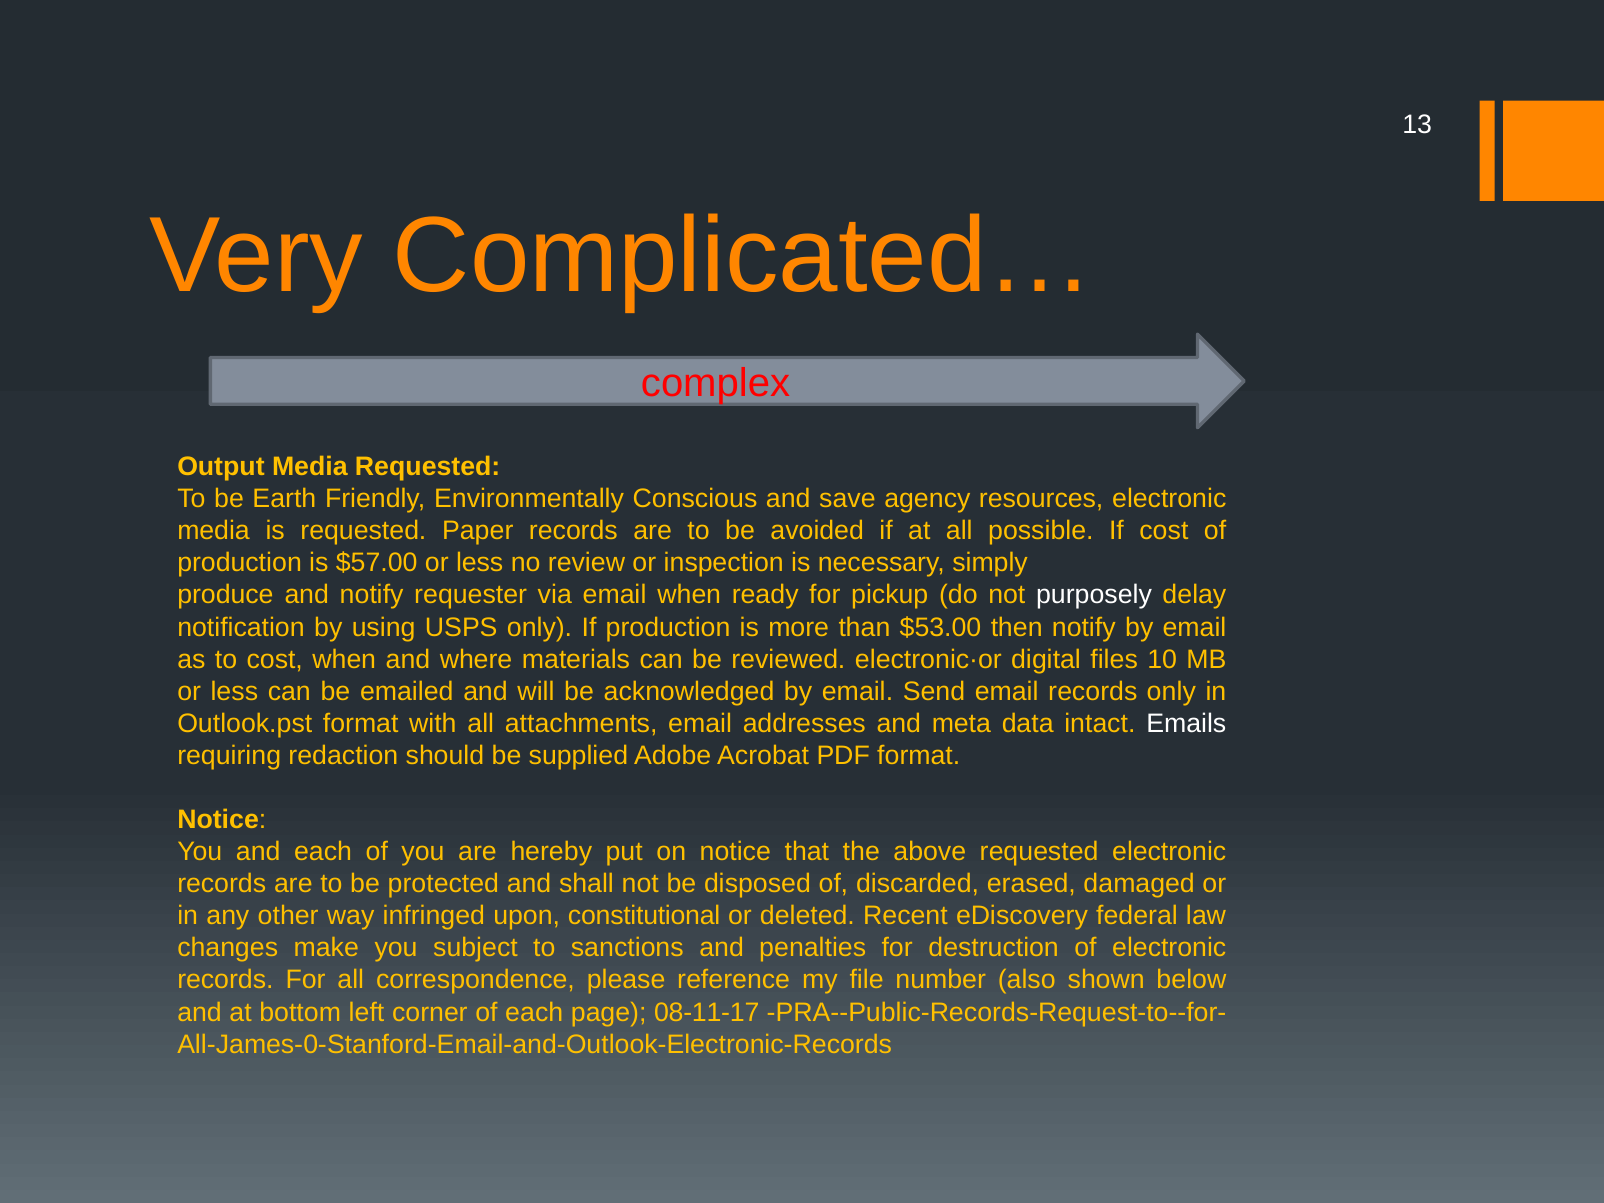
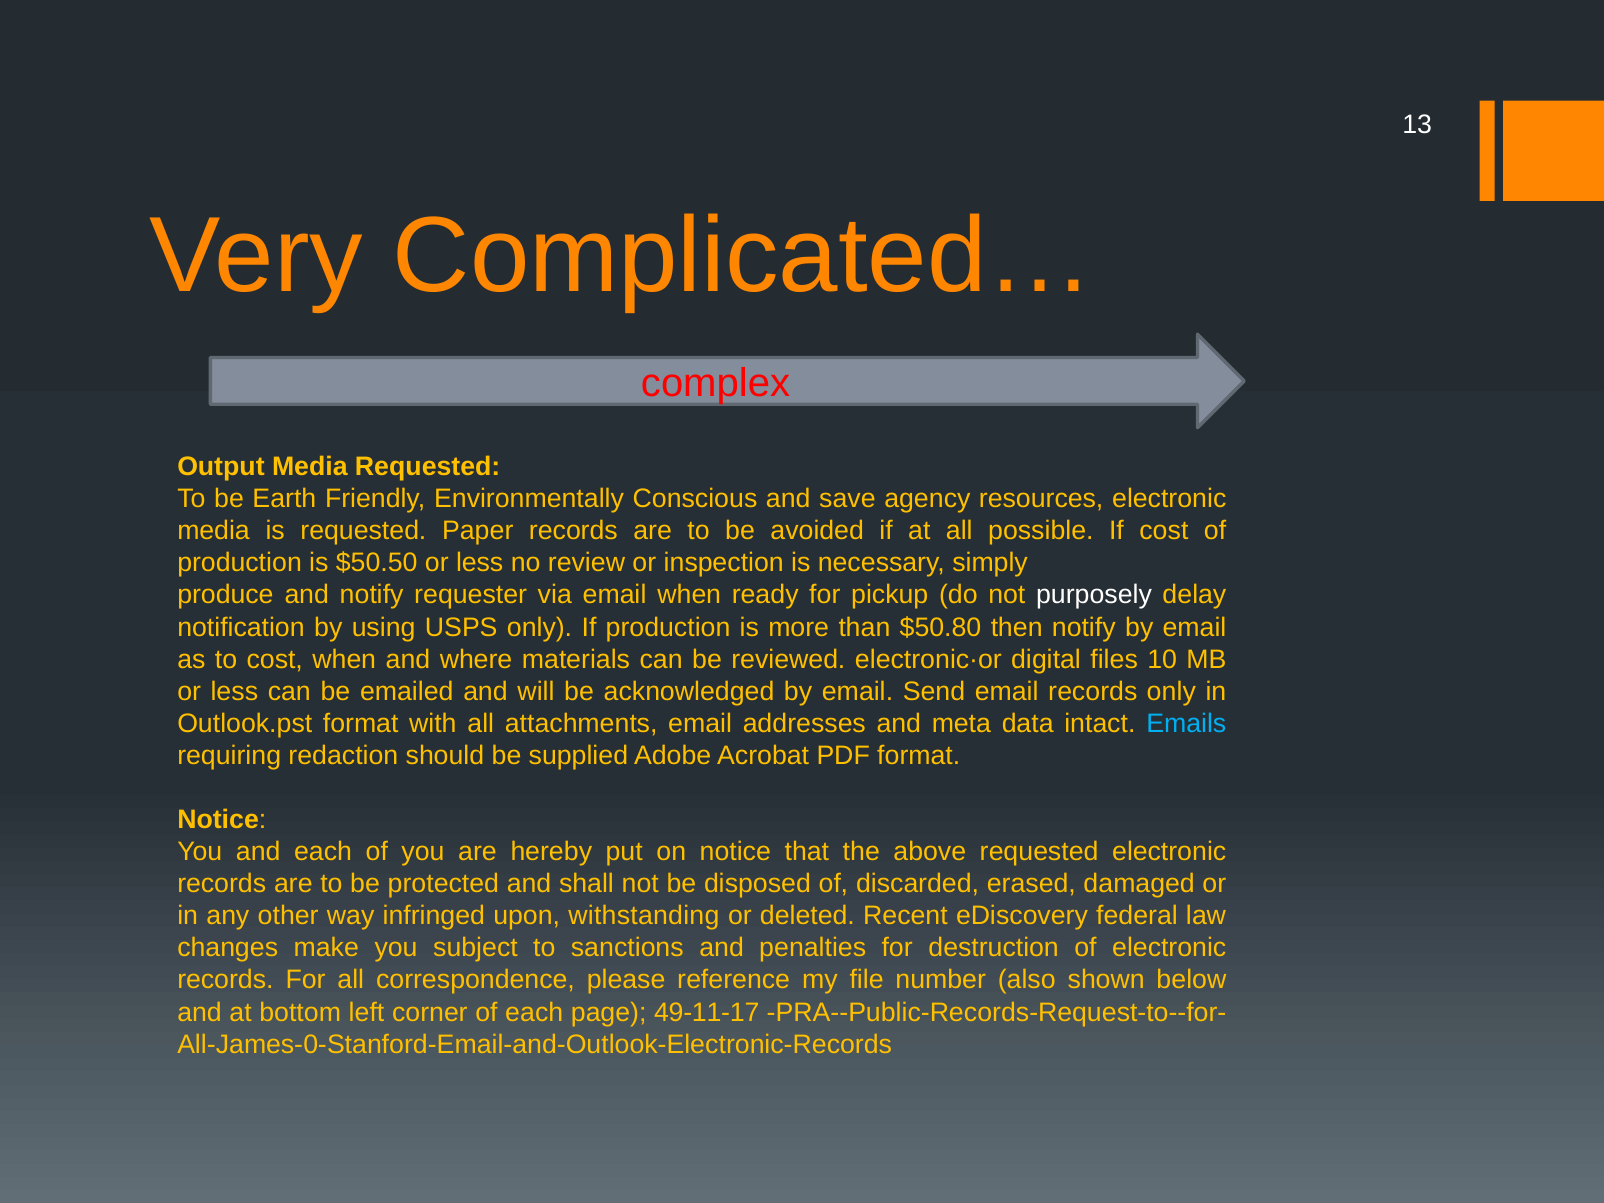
$57.00: $57.00 -> $50.50
$53.00: $53.00 -> $50.80
Emails colour: white -> light blue
constitutional: constitutional -> withstanding
08-11-17: 08-11-17 -> 49-11-17
